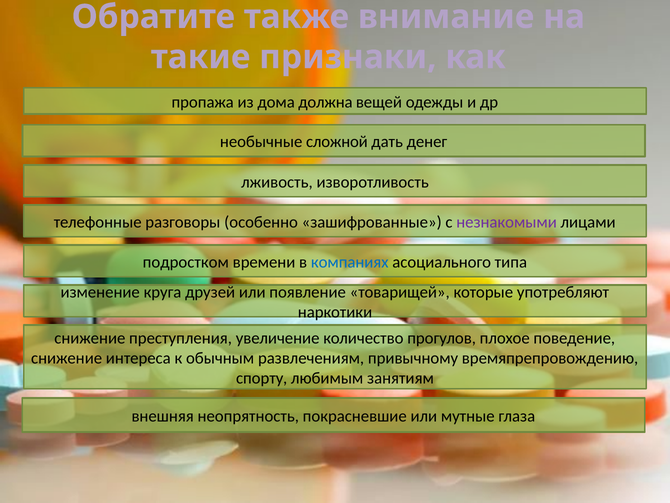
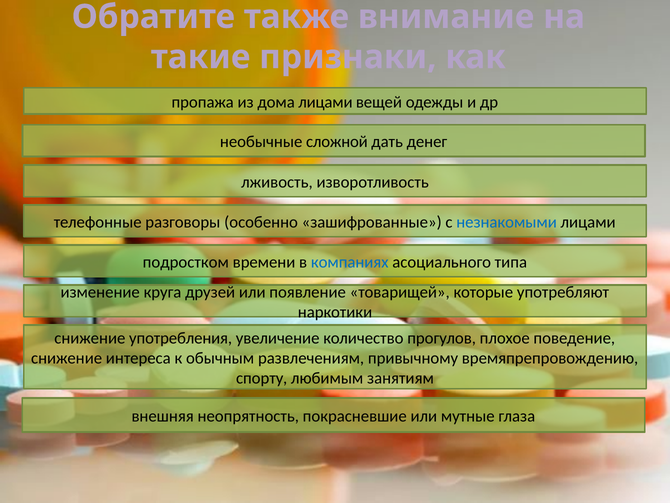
дома должна: должна -> лицами
незнакомыми colour: purple -> blue
преступления: преступления -> употребления
